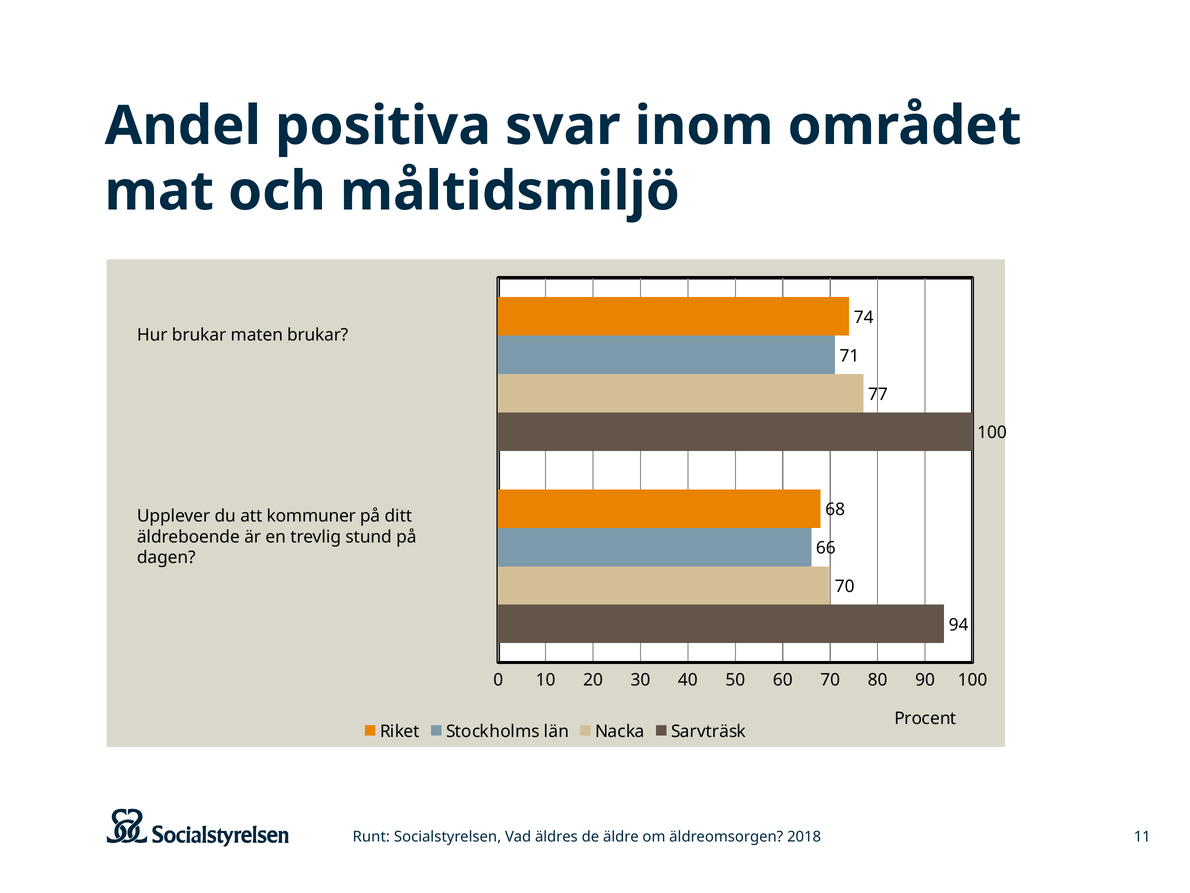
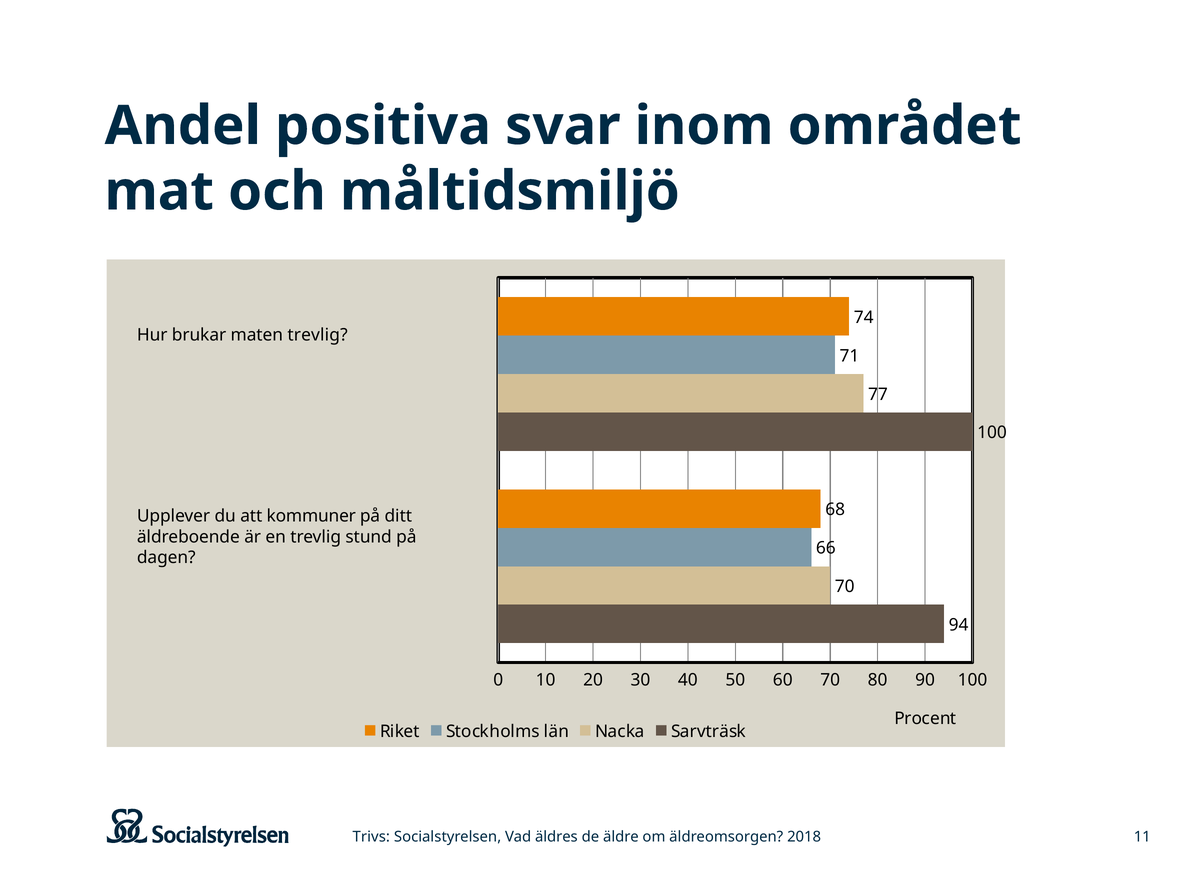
maten brukar: brukar -> trevlig
Runt: Runt -> Trivs
